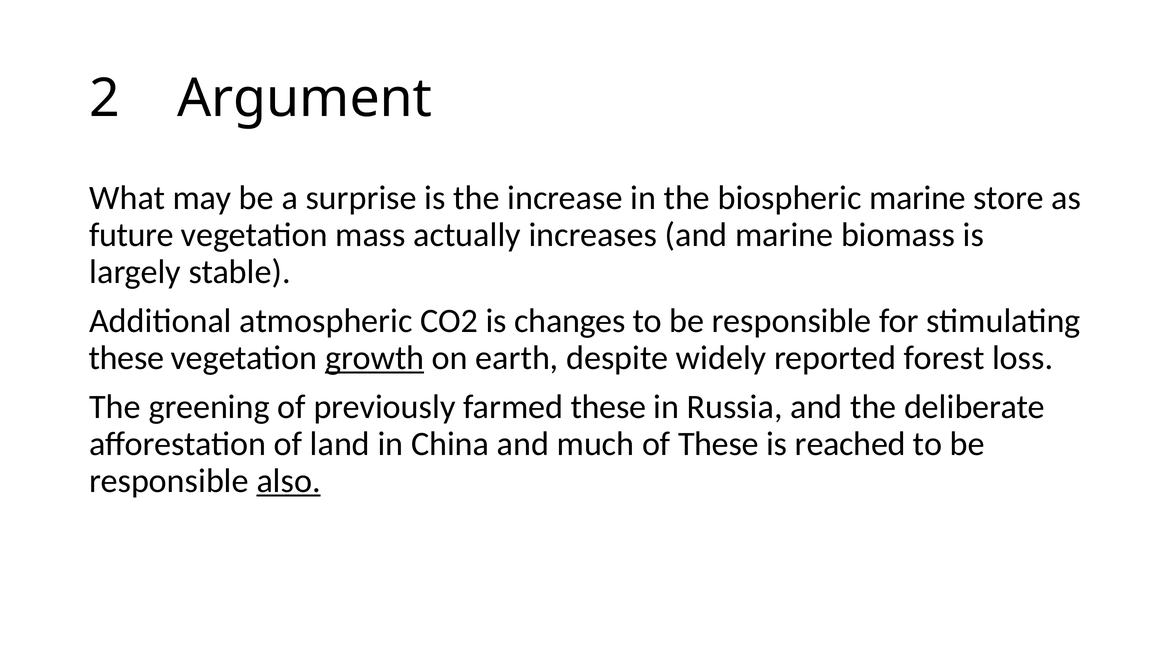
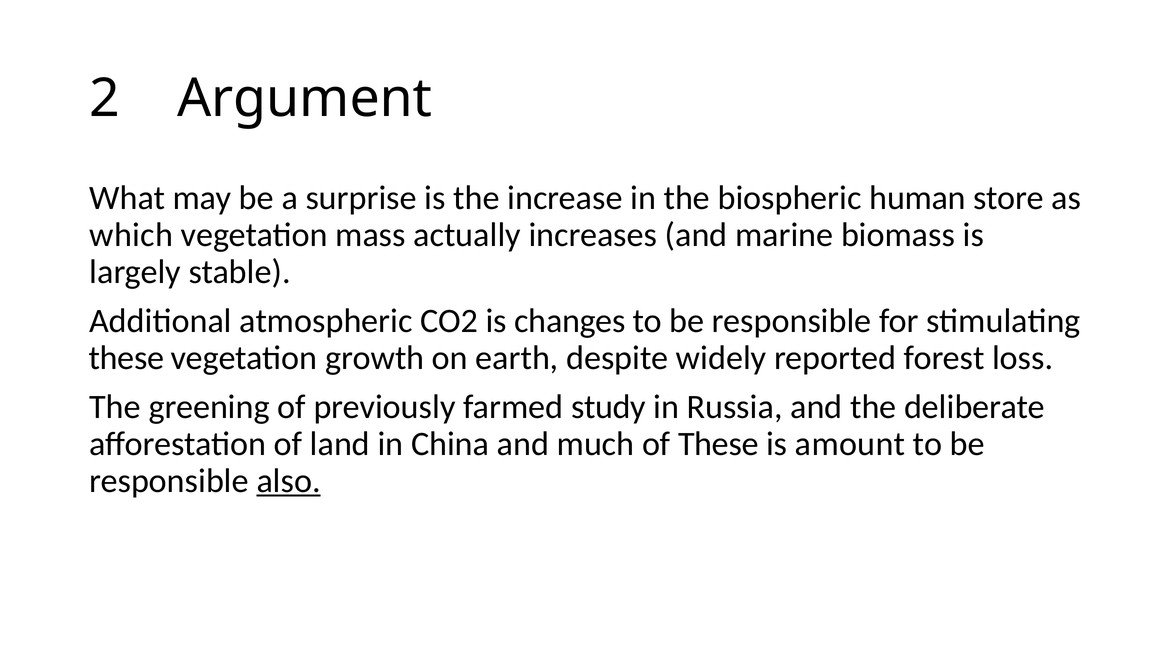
biospheric marine: marine -> human
future: future -> which
growth underline: present -> none
farmed these: these -> study
reached: reached -> amount
